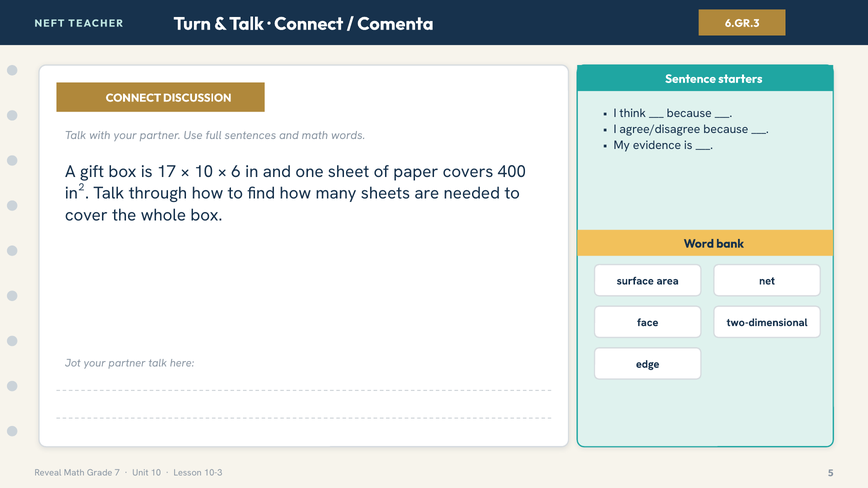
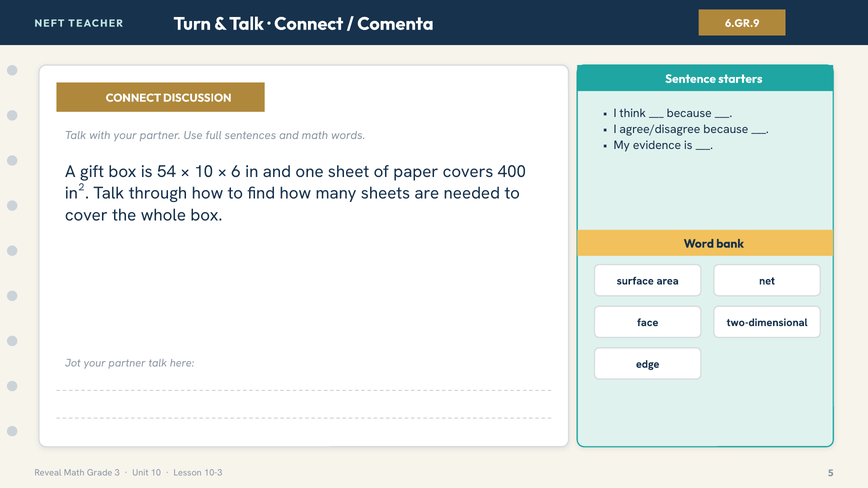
6.GR.3: 6.GR.3 -> 6.GR.9
17: 17 -> 54
7: 7 -> 3
